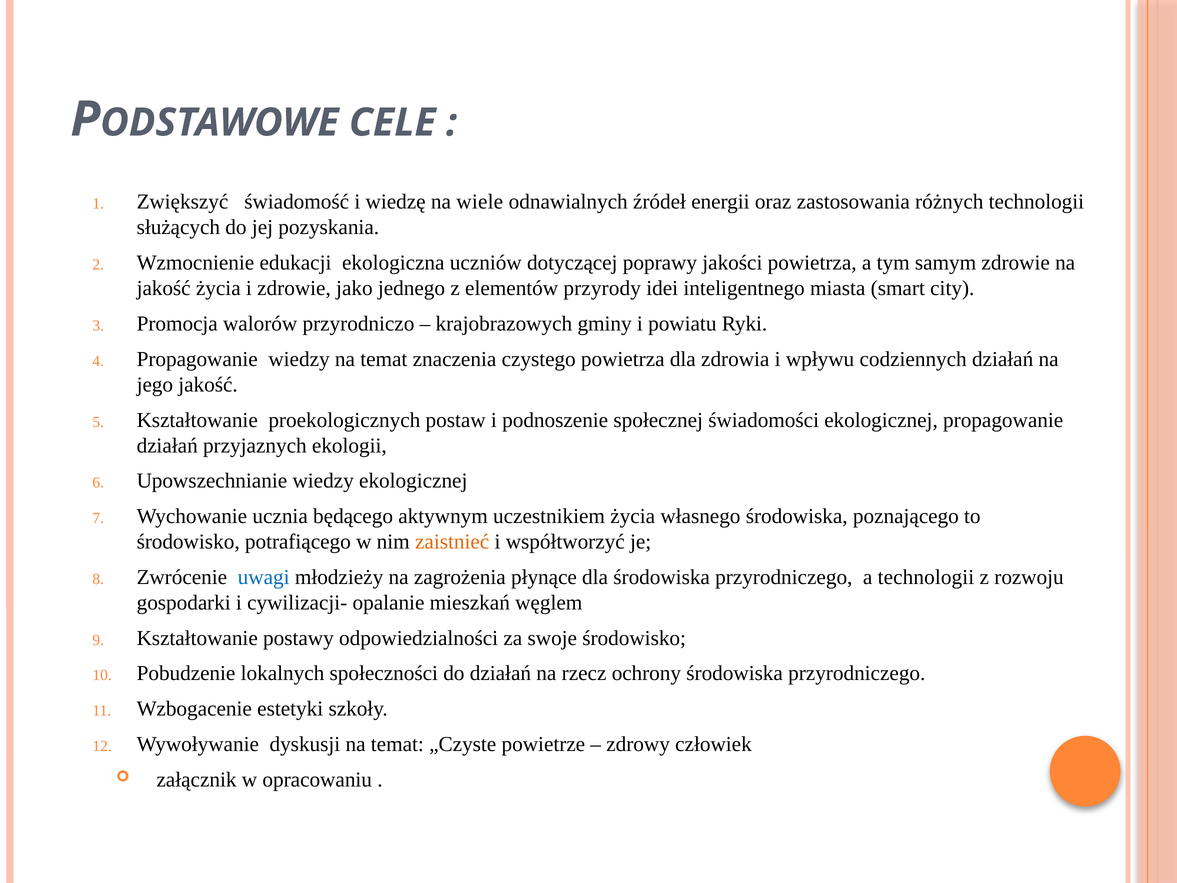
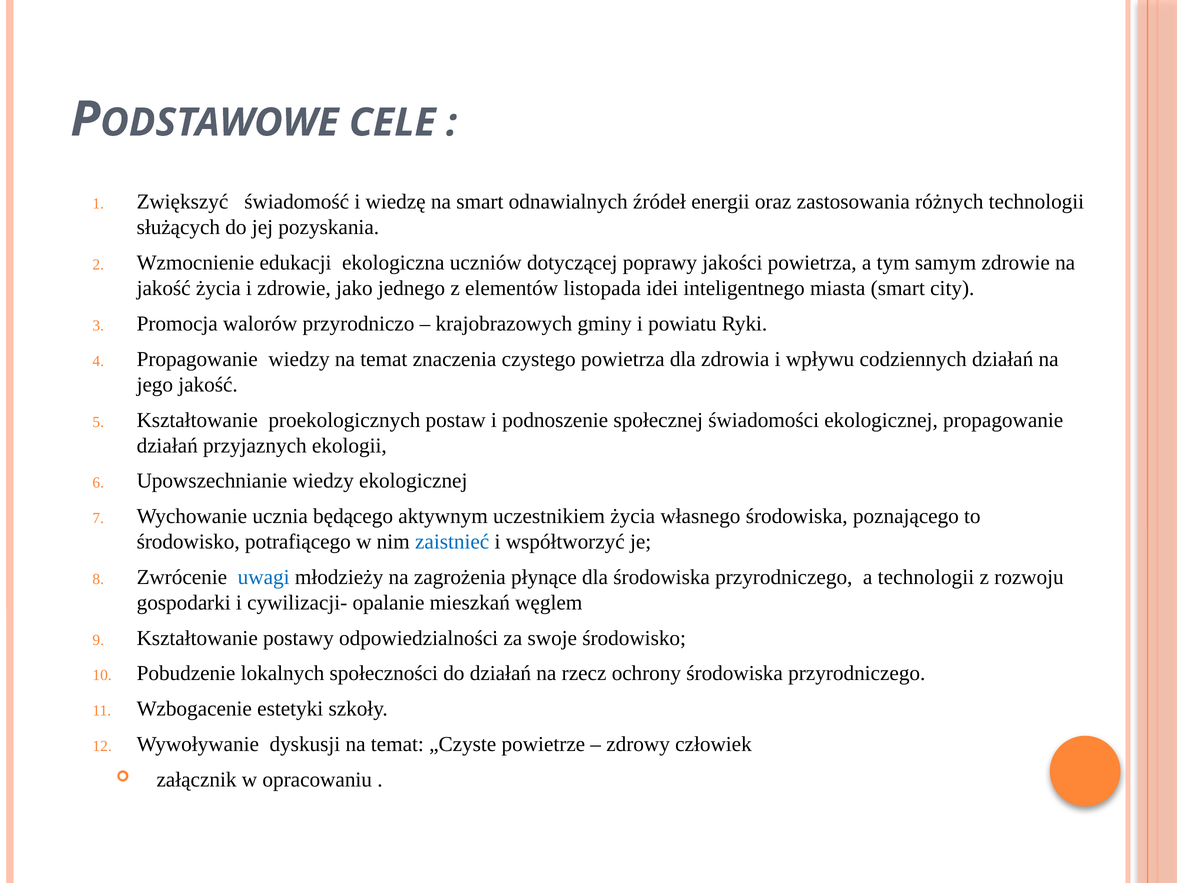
na wiele: wiele -> smart
przyrody: przyrody -> listopada
zaistnieć colour: orange -> blue
